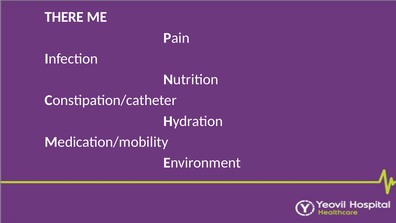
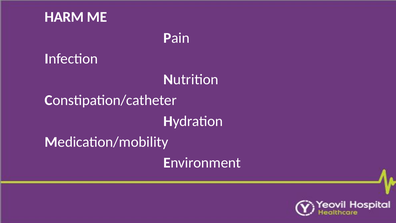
THERE: THERE -> HARM
